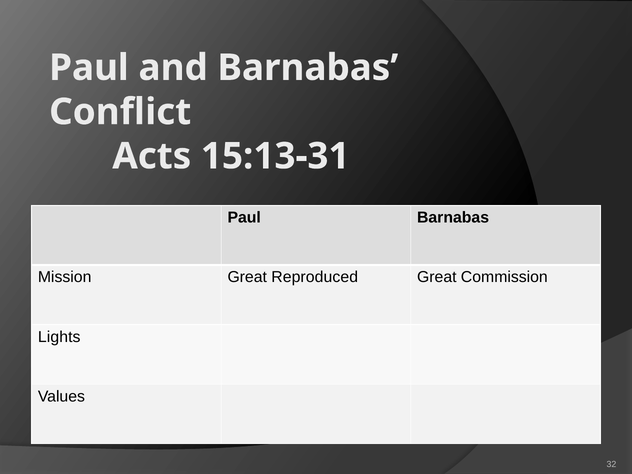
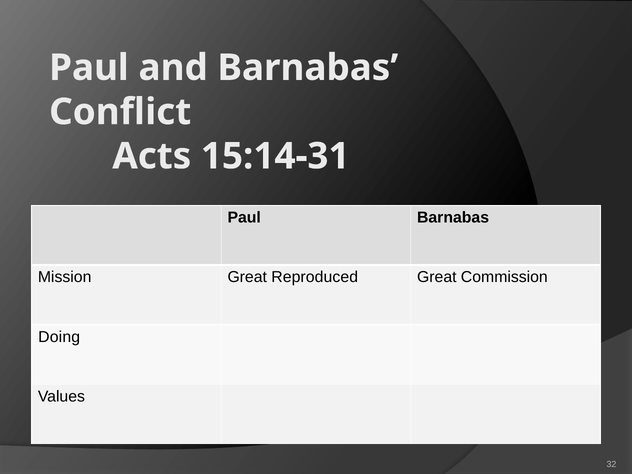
15:13-31: 15:13-31 -> 15:14-31
Lights: Lights -> Doing
